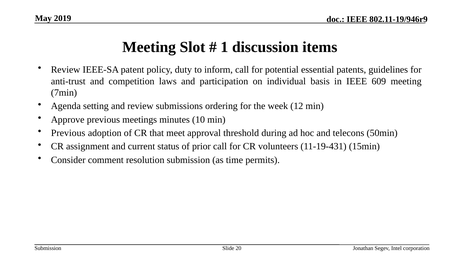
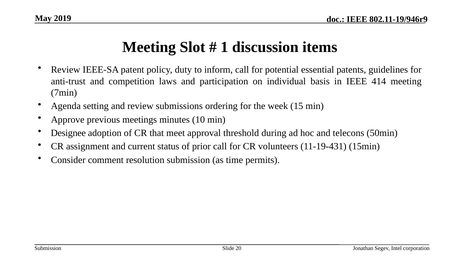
609: 609 -> 414
12: 12 -> 15
Previous at (68, 133): Previous -> Designee
